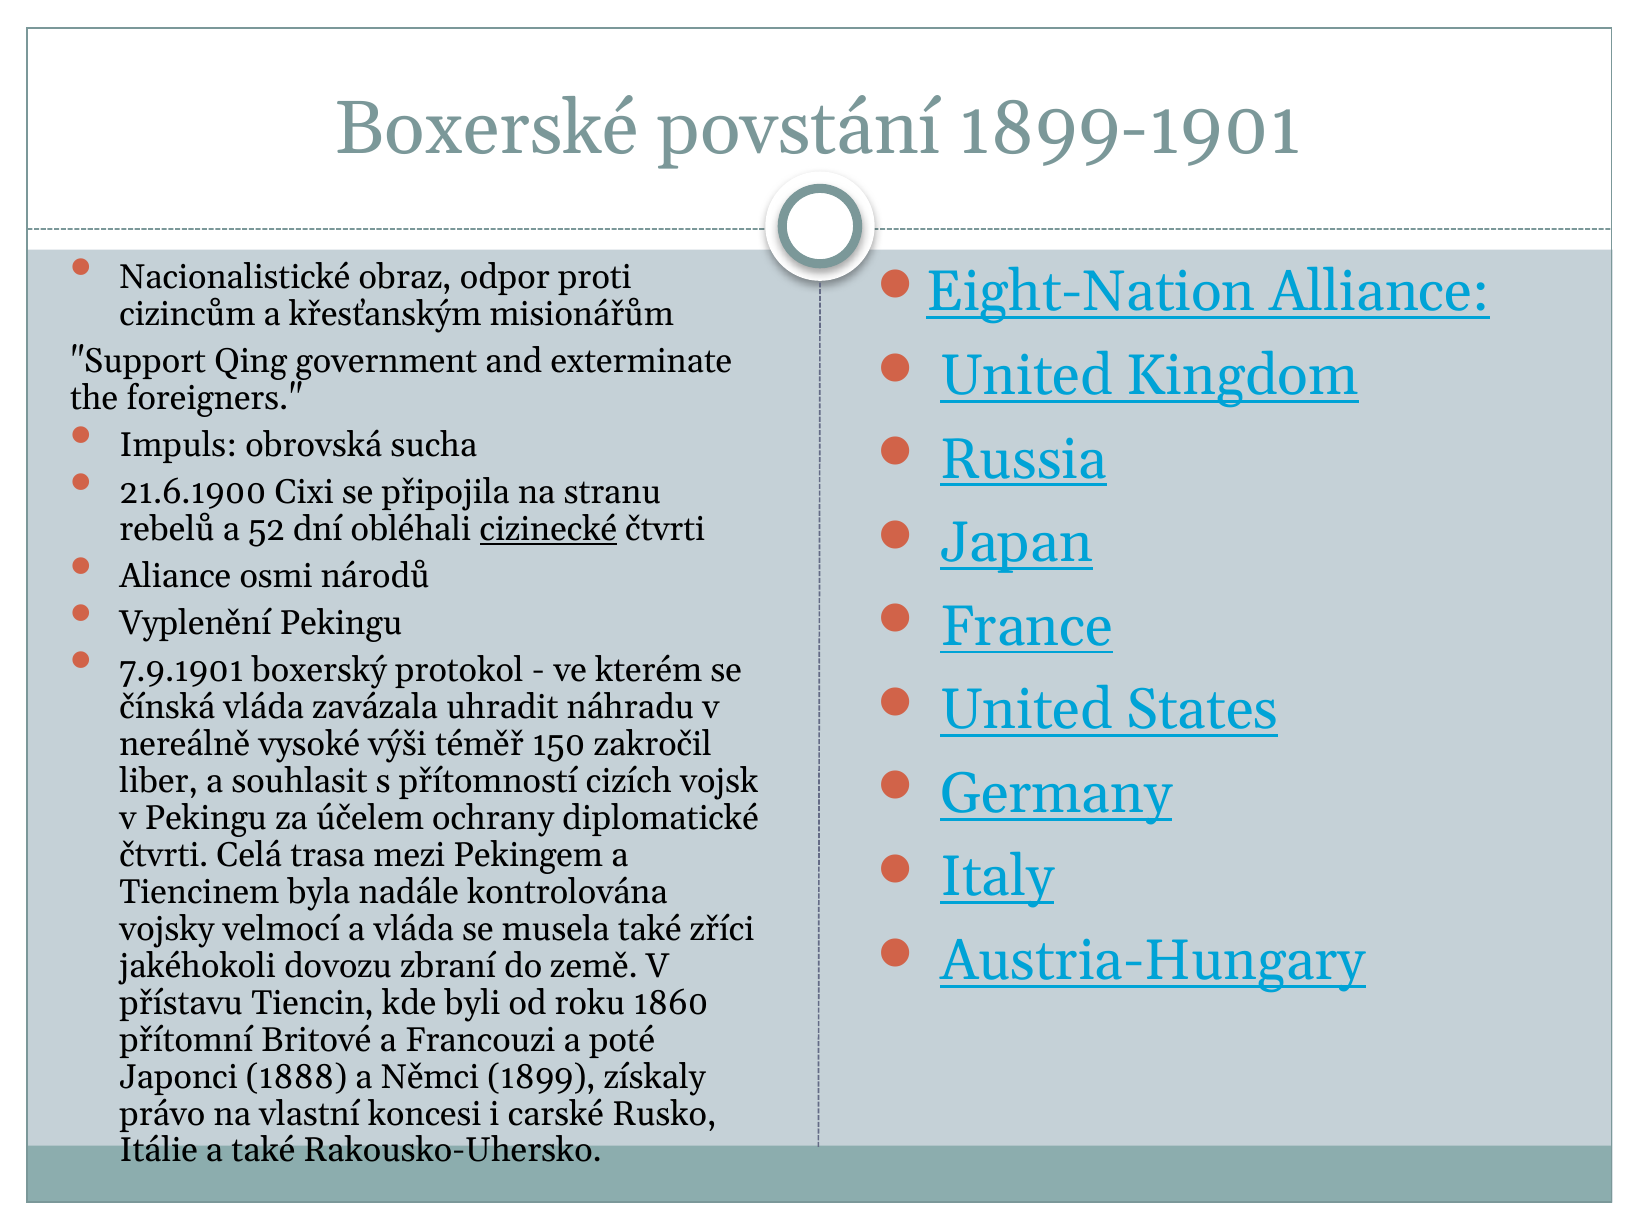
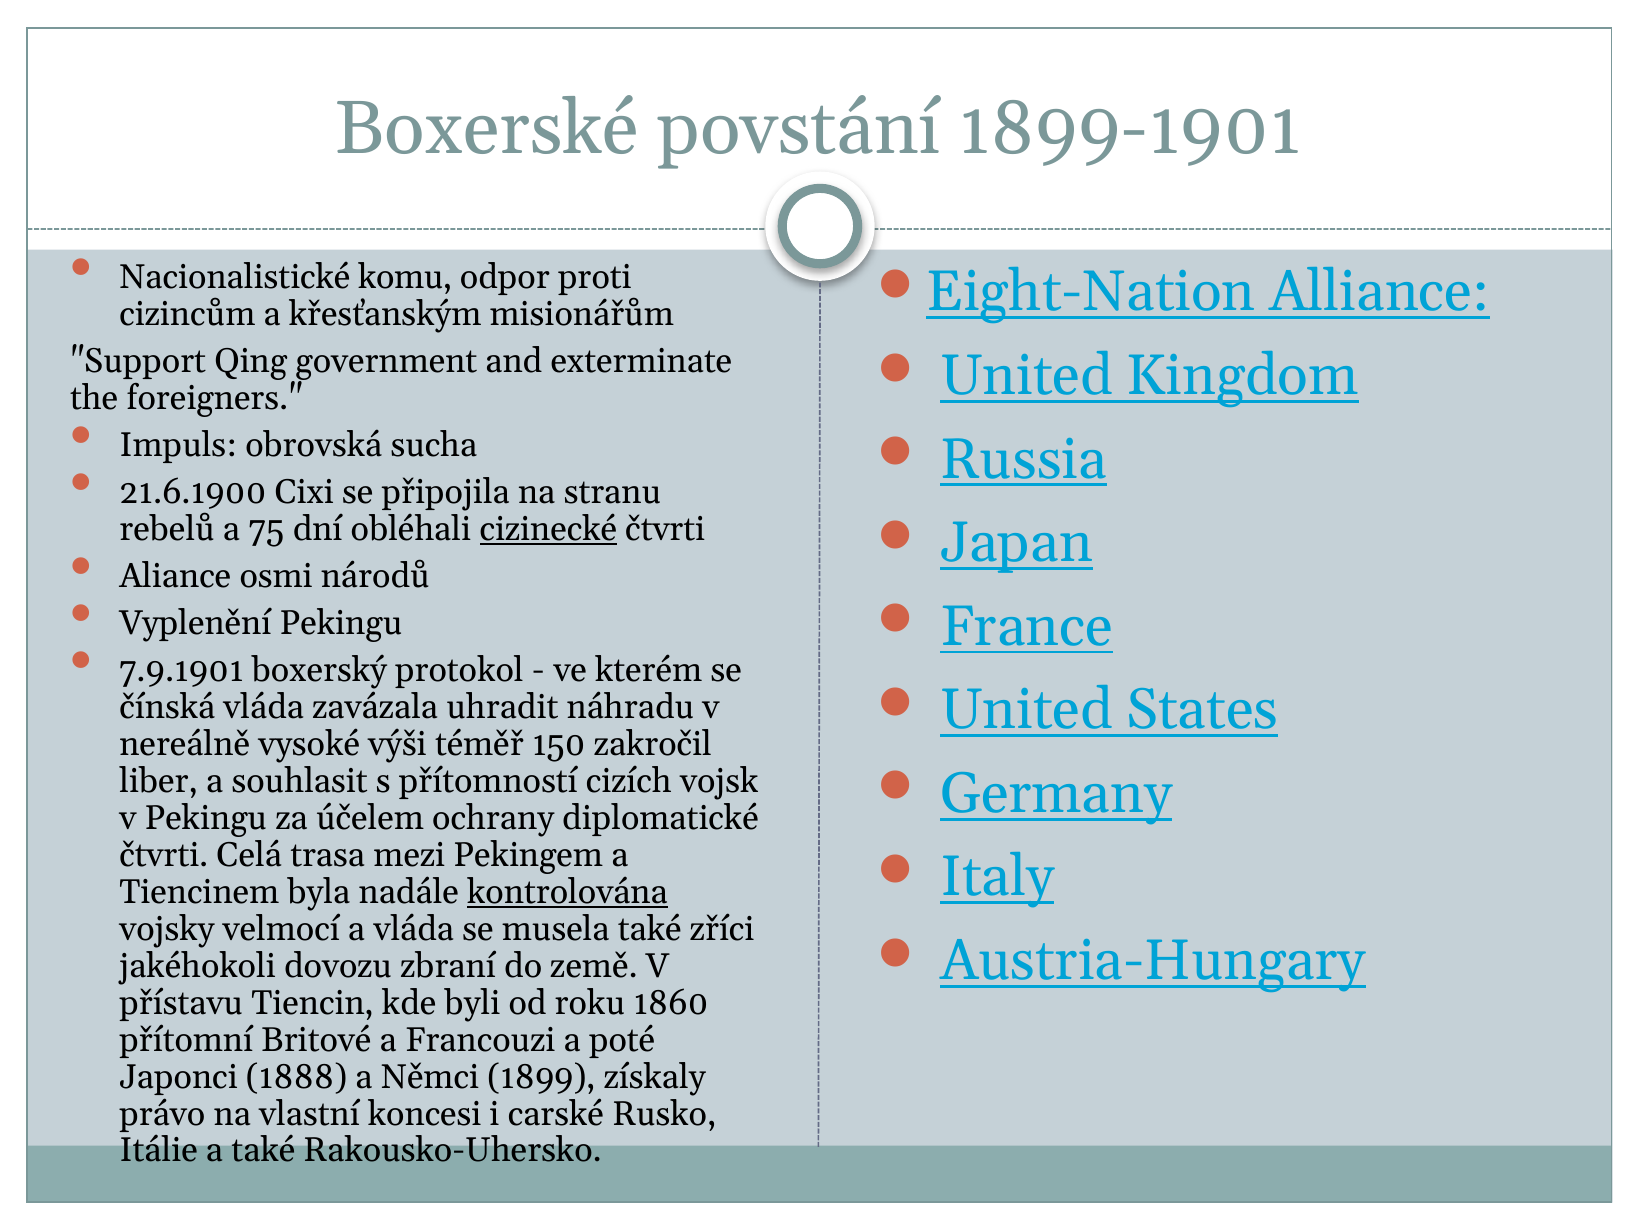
obraz: obraz -> komu
52: 52 -> 75
kontrolována underline: none -> present
